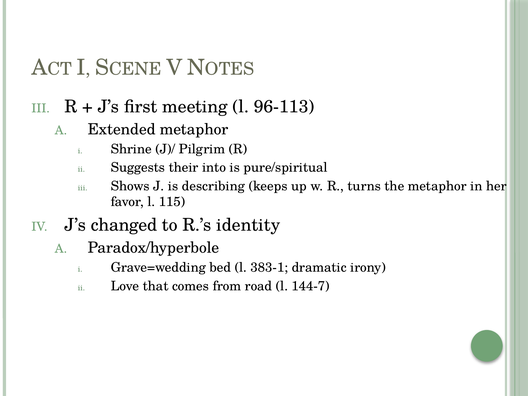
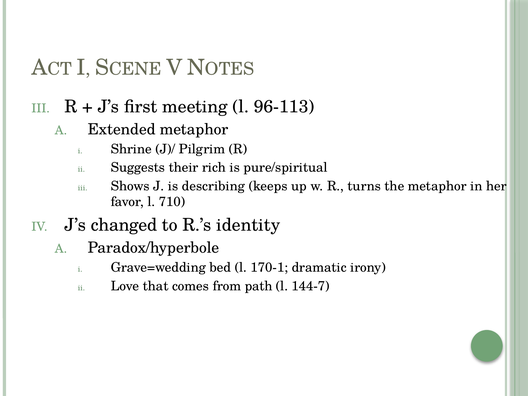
into: into -> rich
115: 115 -> 710
383-1: 383-1 -> 170-1
road: road -> path
